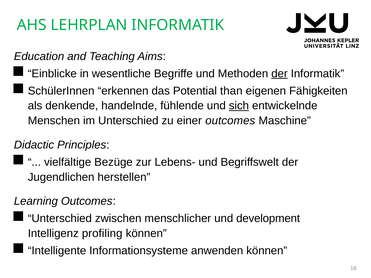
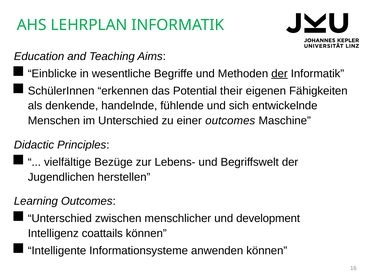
than: than -> their
sich underline: present -> none
profiling: profiling -> coattails
